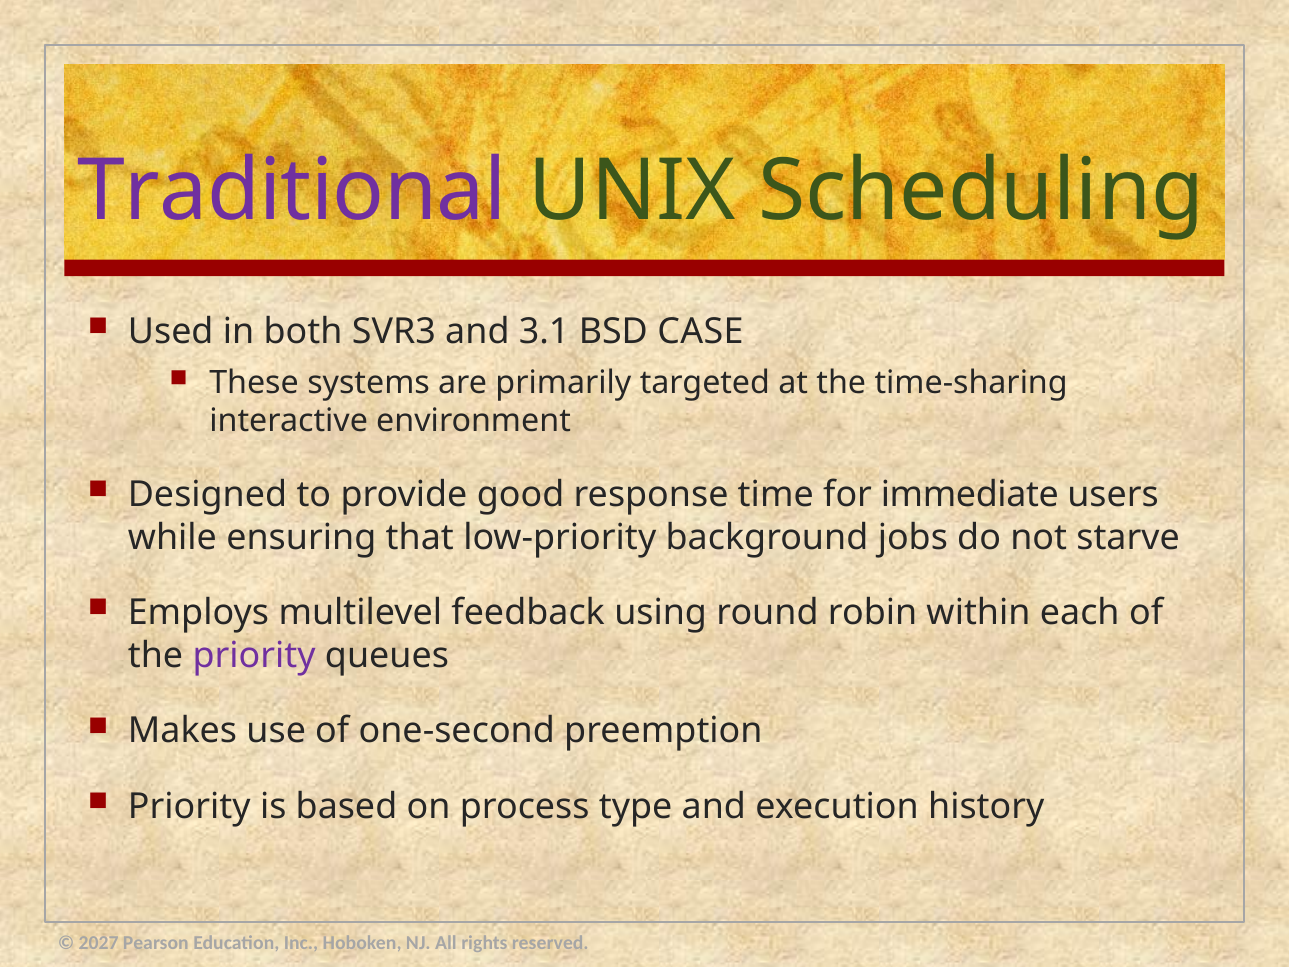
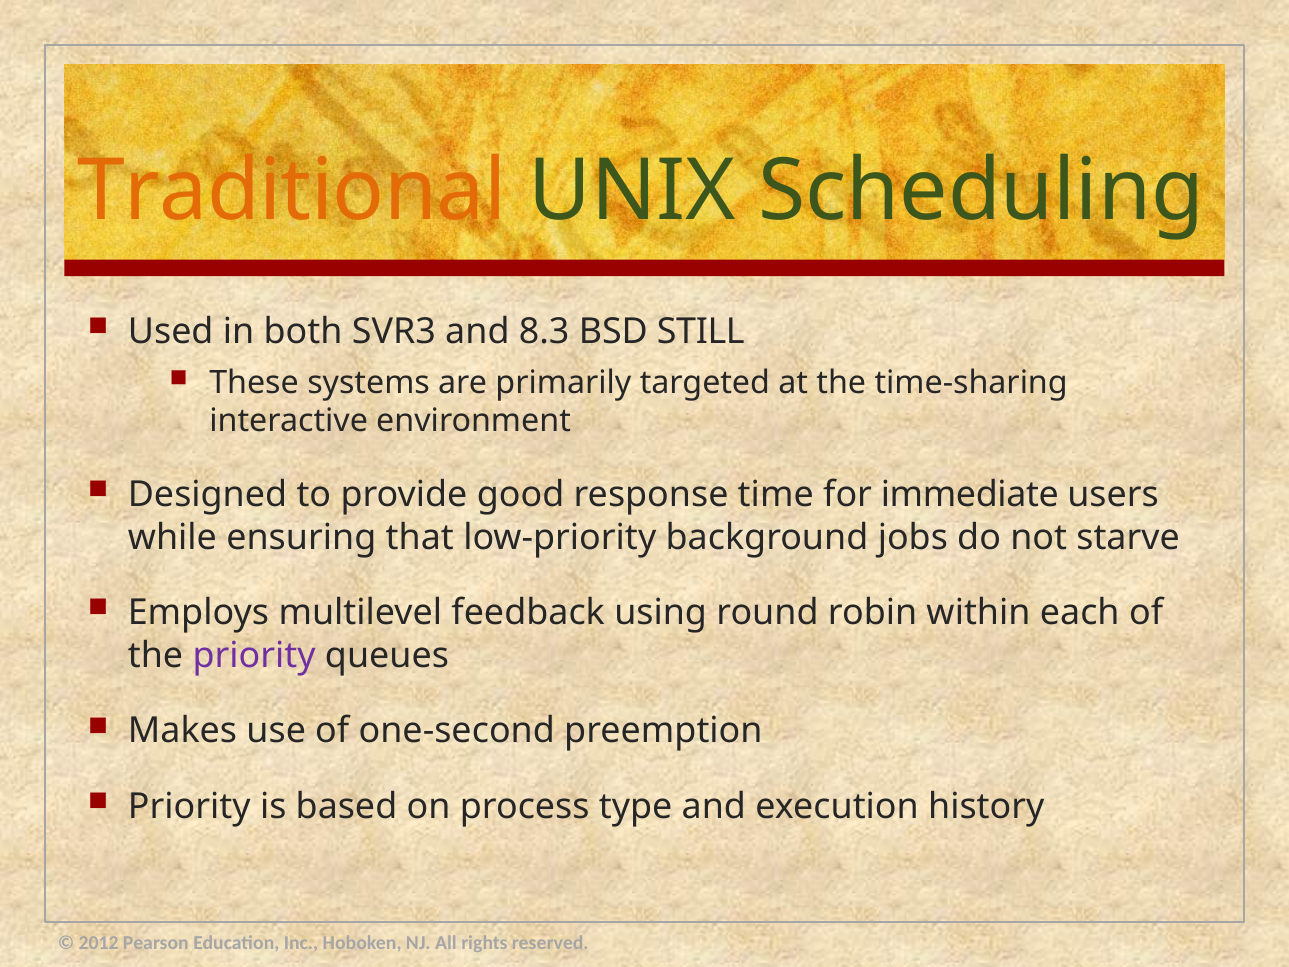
Traditional colour: purple -> orange
3.1: 3.1 -> 8.3
CASE: CASE -> STILL
2027: 2027 -> 2012
